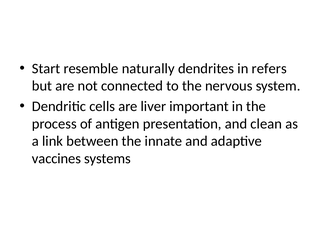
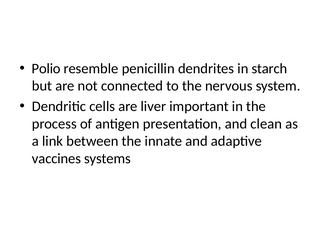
Start: Start -> Polio
naturally: naturally -> penicillin
refers: refers -> starch
